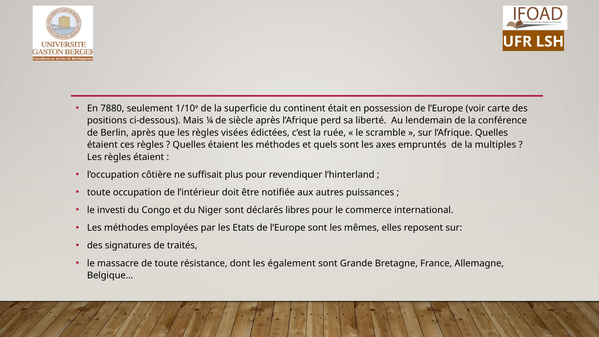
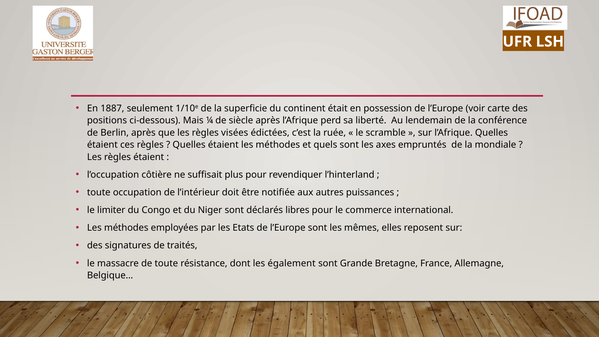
7880: 7880 -> 1887
multiples: multiples -> mondiale
investi: investi -> limiter
